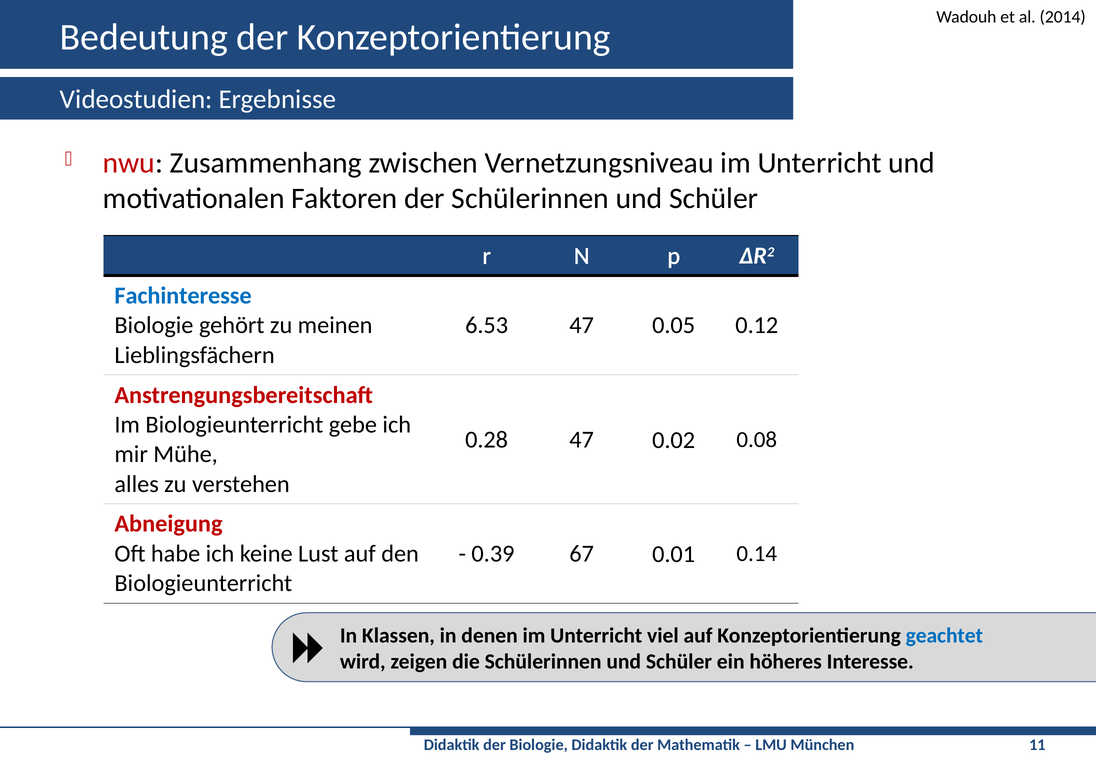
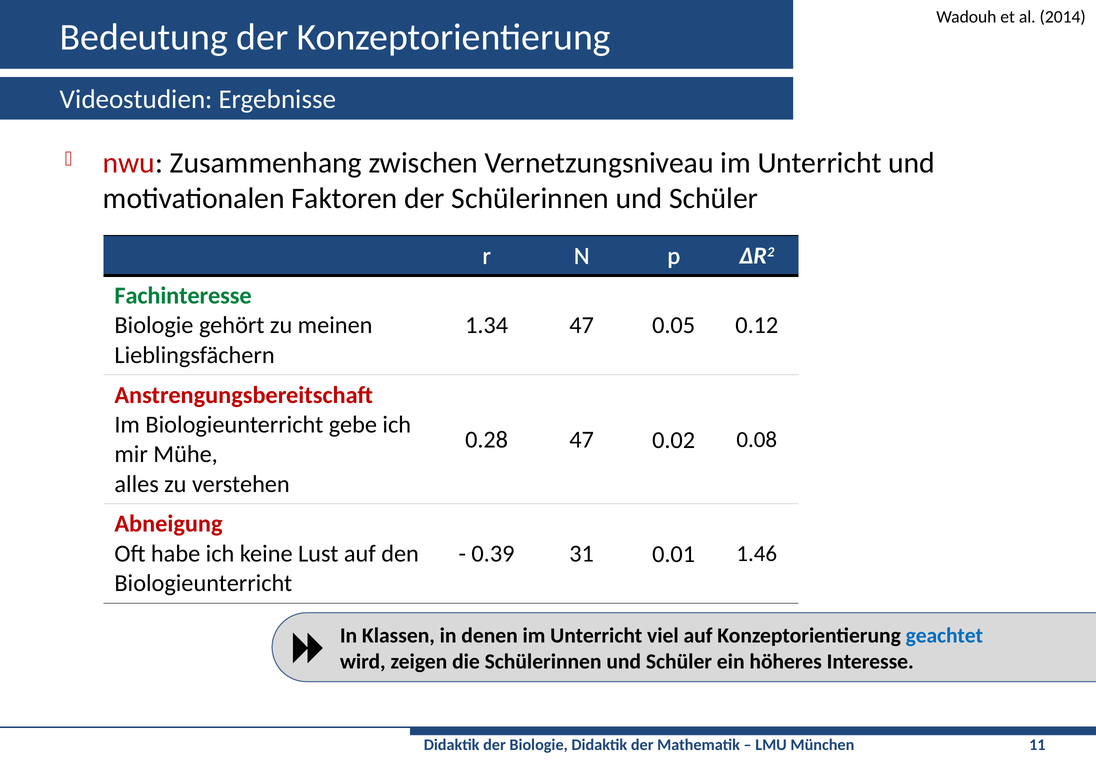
Fachinteresse colour: blue -> green
6.53: 6.53 -> 1.34
67: 67 -> 31
0.14: 0.14 -> 1.46
